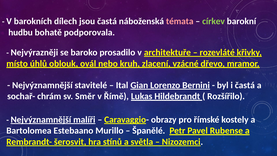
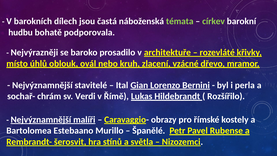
témata colour: pink -> light green
i častá: častá -> perla
Směr: Směr -> Verdi
